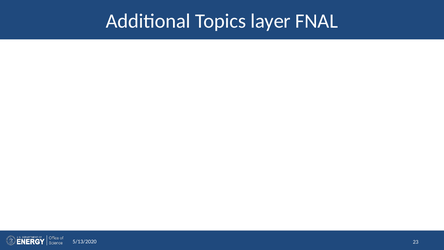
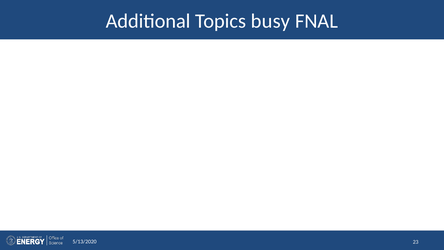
layer: layer -> busy
